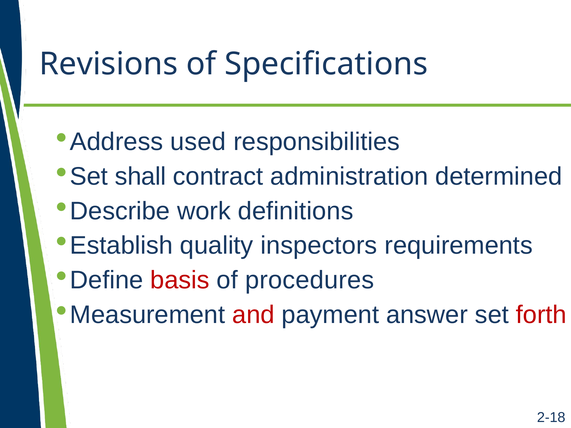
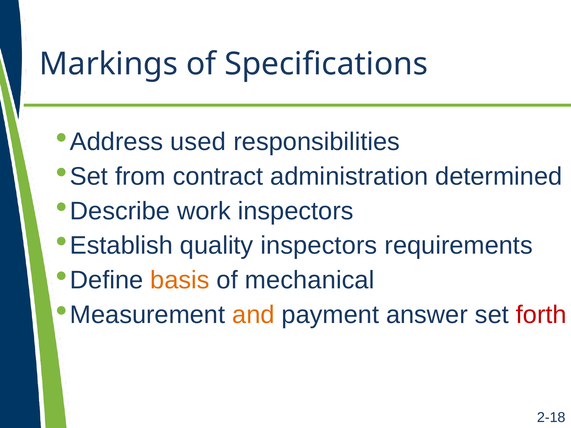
Revisions: Revisions -> Markings
shall: shall -> from
work definitions: definitions -> inspectors
basis colour: red -> orange
procedures: procedures -> mechanical
and colour: red -> orange
